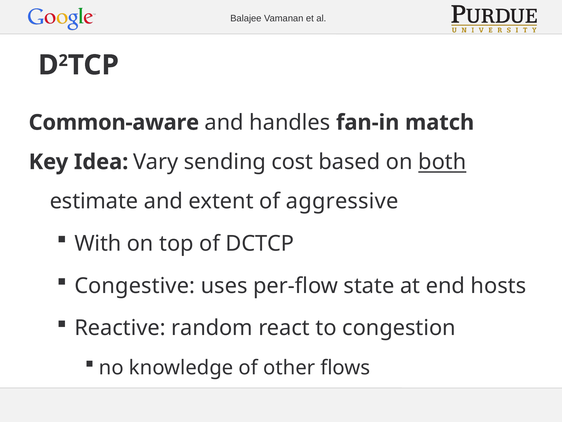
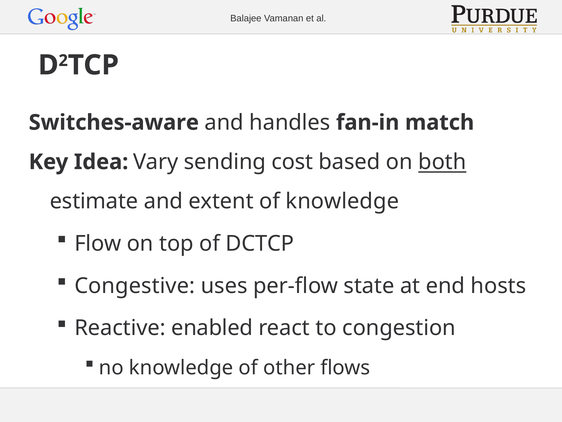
Common-aware: Common-aware -> Switches-aware
of aggressive: aggressive -> knowledge
With: With -> Flow
random: random -> enabled
